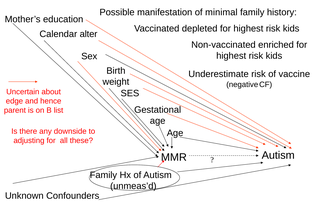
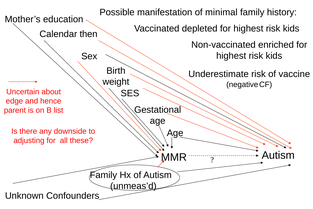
alter: alter -> then
